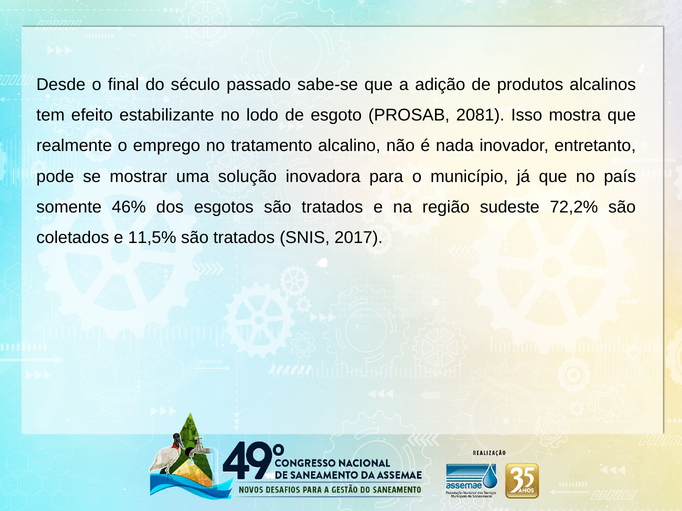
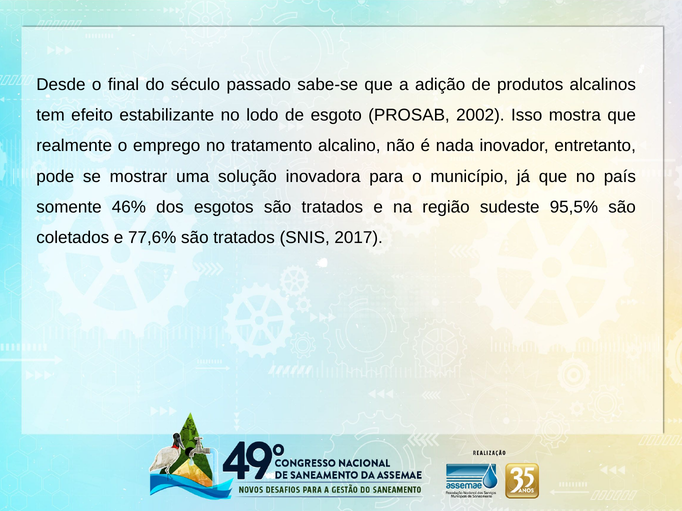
2081: 2081 -> 2002
72,2%: 72,2% -> 95,5%
11,5%: 11,5% -> 77,6%
